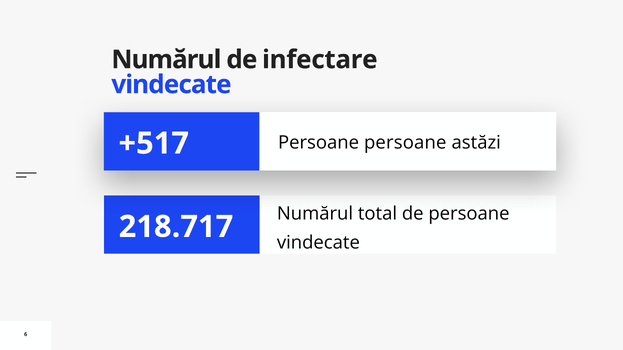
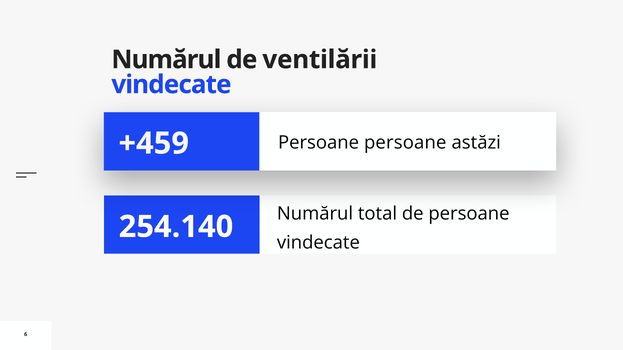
infectare: infectare -> ventilării
+517: +517 -> +459
218.717: 218.717 -> 254.140
